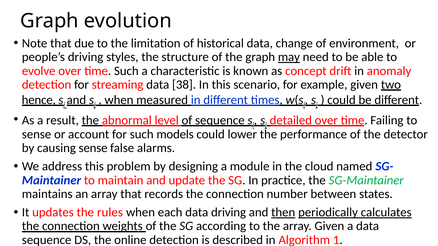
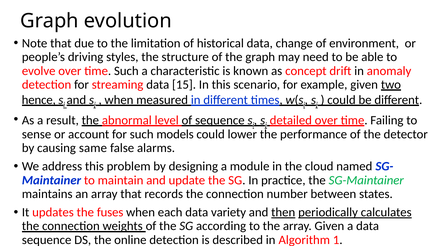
may underline: present -> none
38: 38 -> 15
causing sense: sense -> same
rules: rules -> fuses
data driving: driving -> variety
